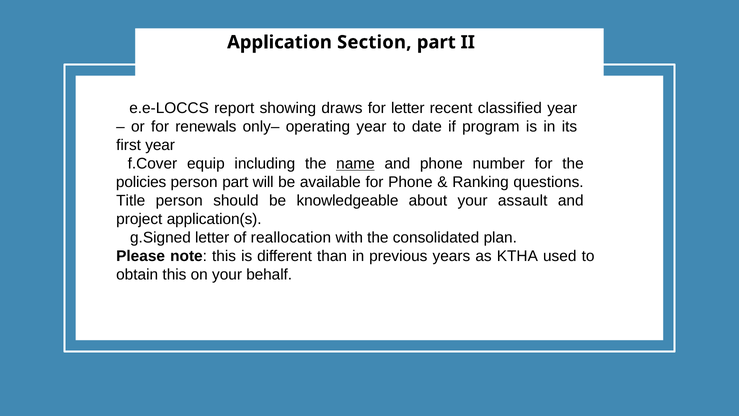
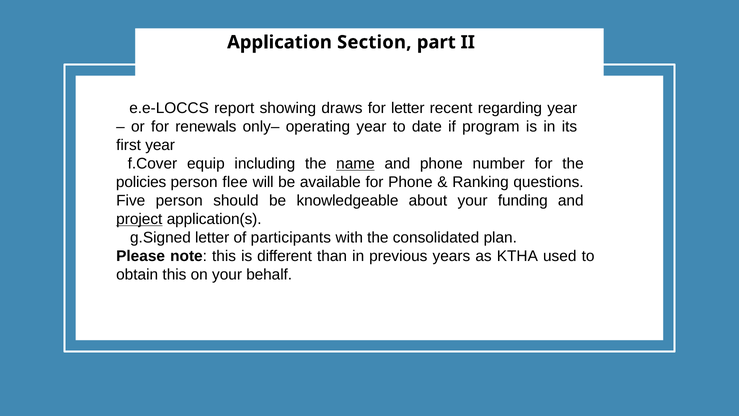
classified: classified -> regarding
person part: part -> flee
Title: Title -> Five
assault: assault -> funding
project underline: none -> present
reallocation: reallocation -> participants
